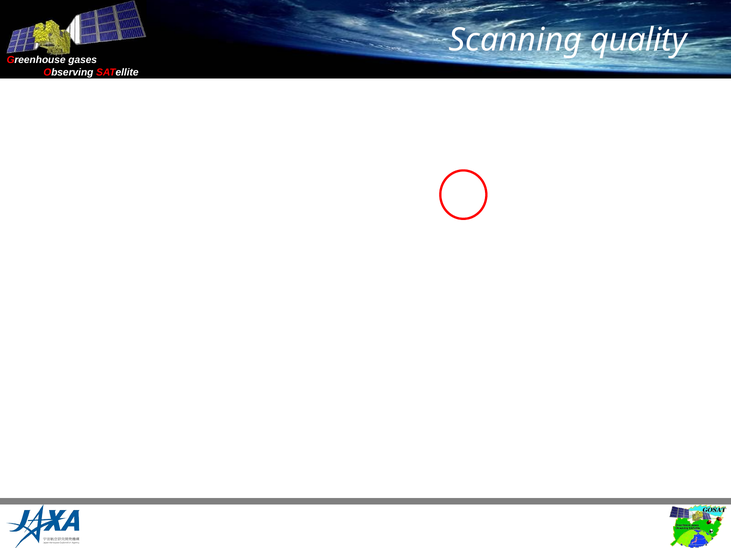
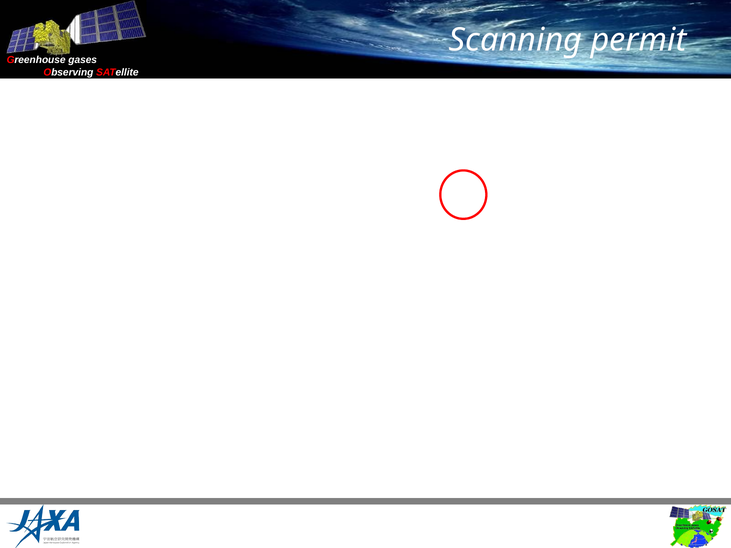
Scanning quality: quality -> permit
